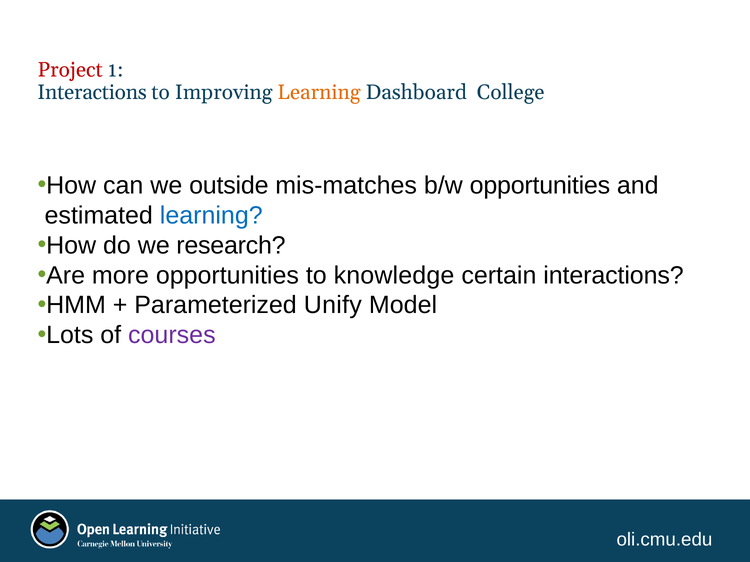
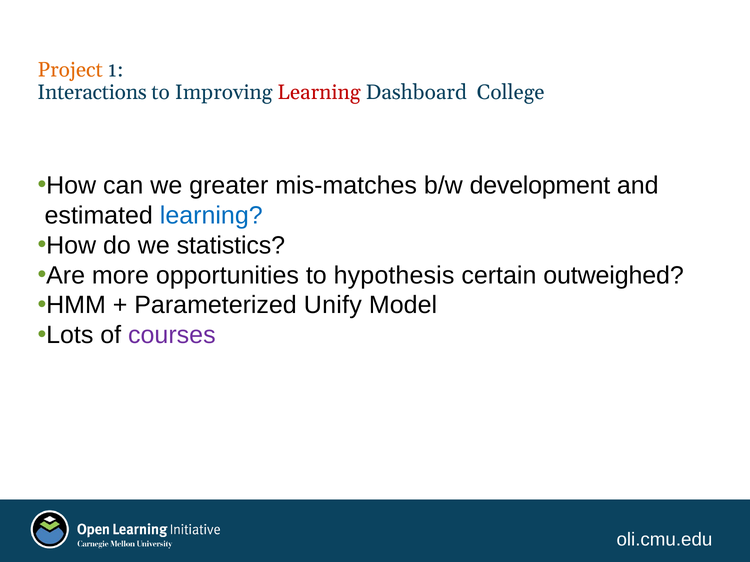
Project colour: red -> orange
Learning at (319, 93) colour: orange -> red
outside: outside -> greater
b/w opportunities: opportunities -> development
research: research -> statistics
knowledge: knowledge -> hypothesis
certain interactions: interactions -> outweighed
